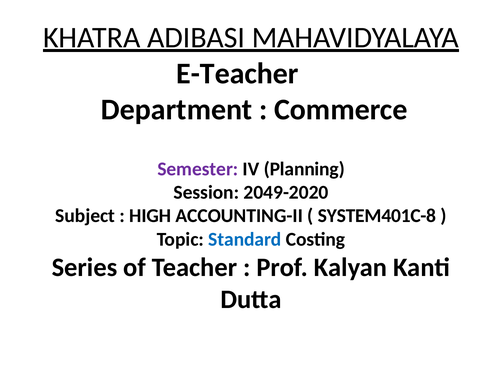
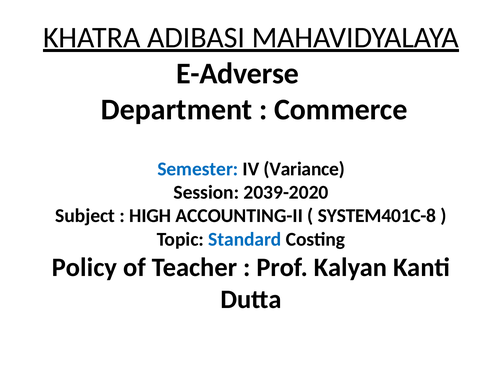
E-Teacher: E-Teacher -> E-Adverse
Semester colour: purple -> blue
Planning: Planning -> Variance
2049-2020: 2049-2020 -> 2039-2020
Series: Series -> Policy
